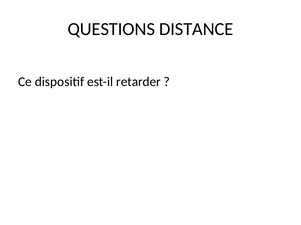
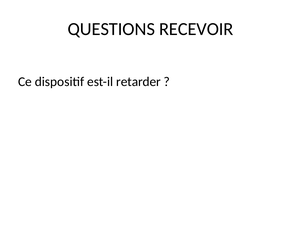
DISTANCE: DISTANCE -> RECEVOIR
